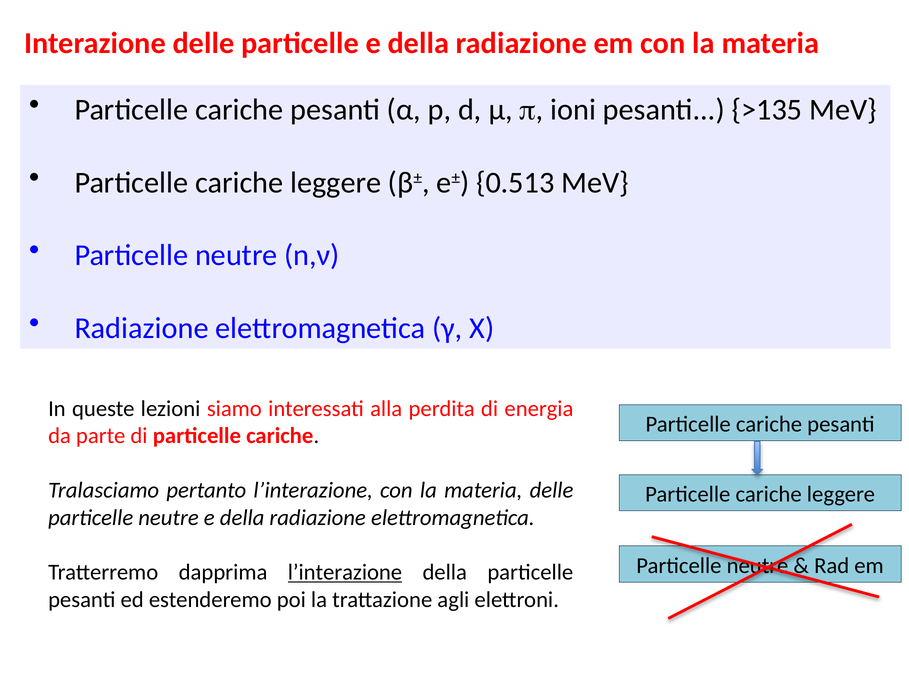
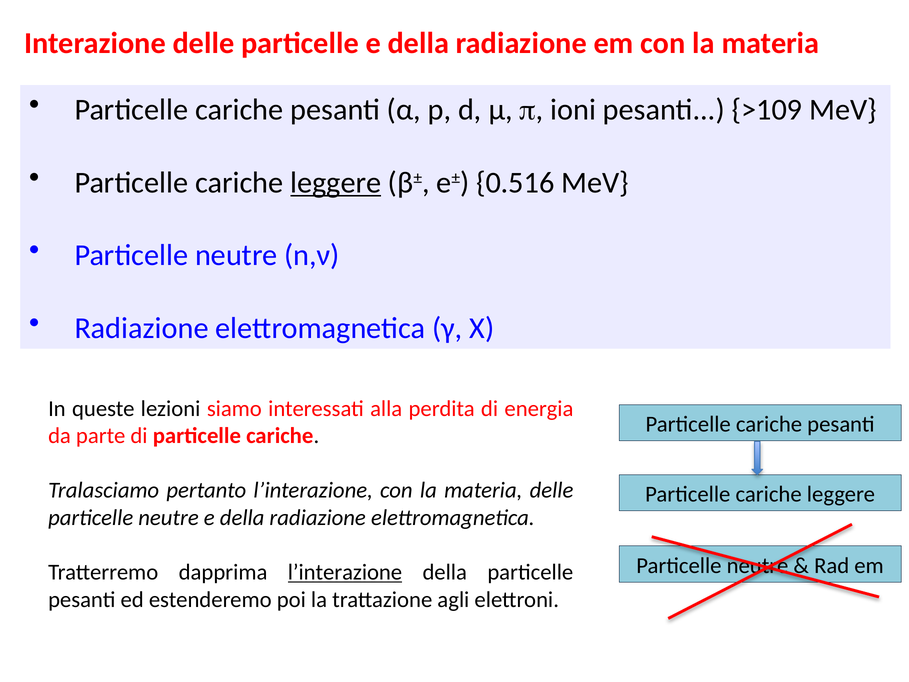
>135: >135 -> >109
leggere at (336, 183) underline: none -> present
0.513: 0.513 -> 0.516
